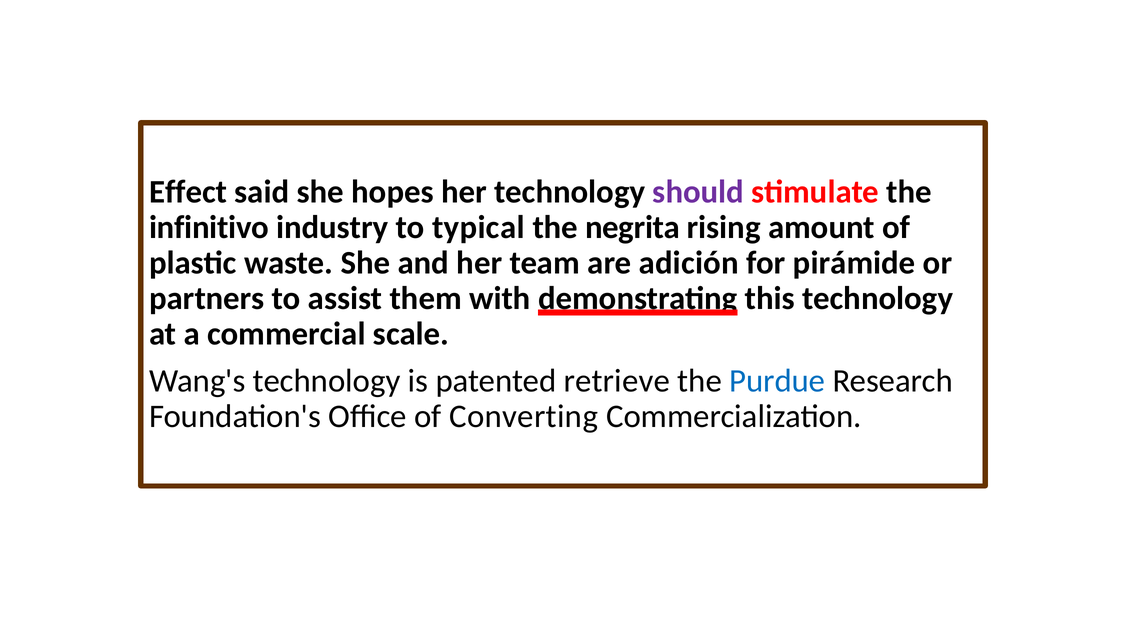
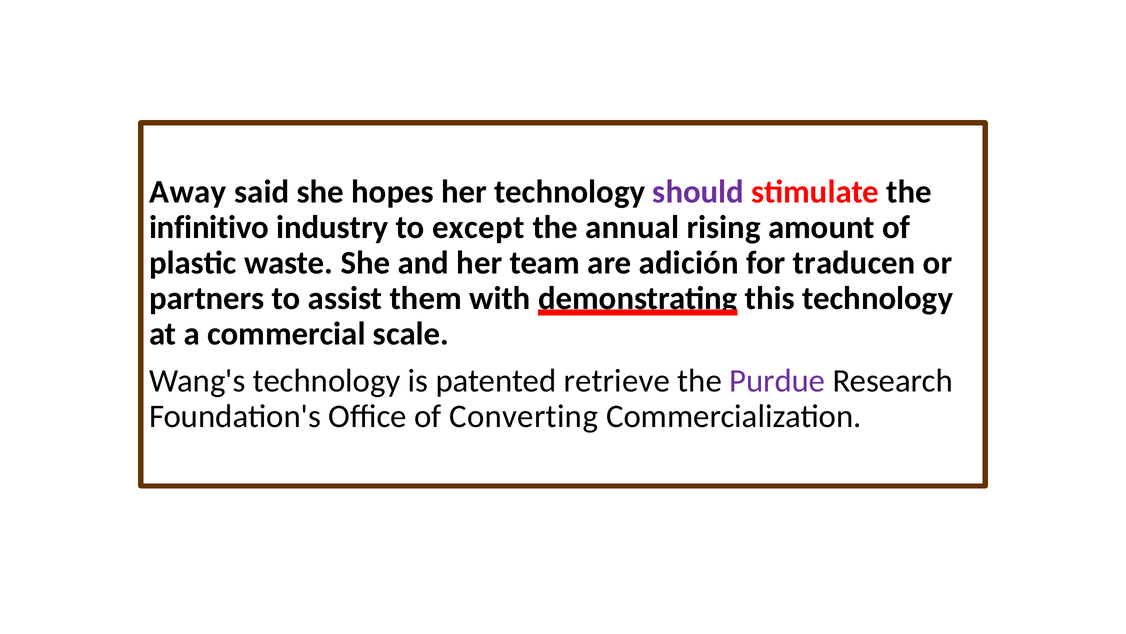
Effect: Effect -> Away
typical: typical -> except
negrita: negrita -> annual
pirámide: pirámide -> traducen
Purdue colour: blue -> purple
